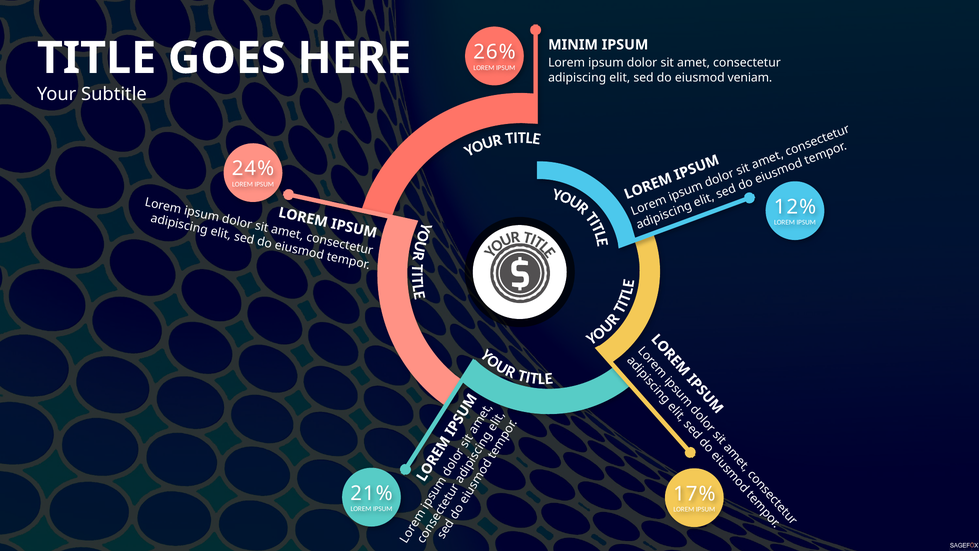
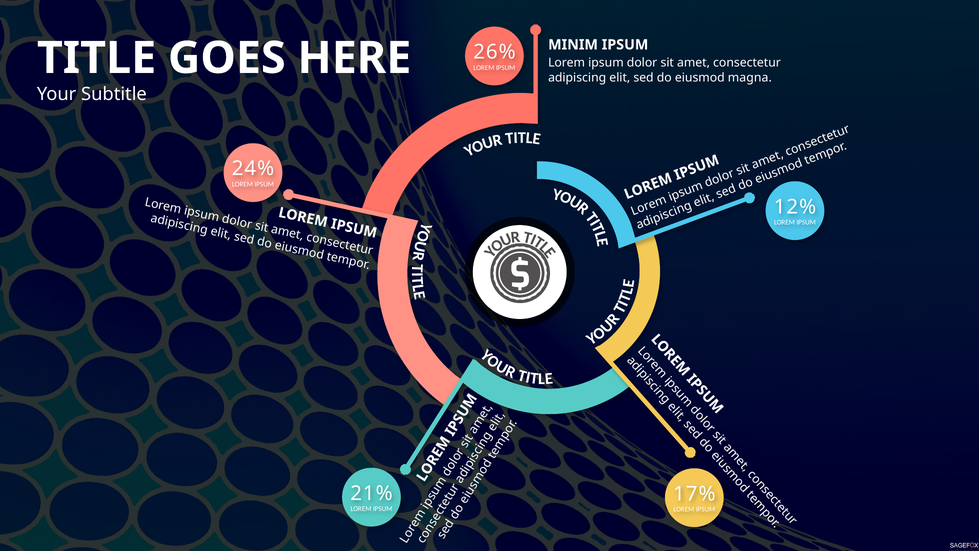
veniam: veniam -> magna
